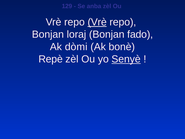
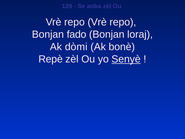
Vrè at (97, 22) underline: present -> none
loraj: loraj -> fado
fado: fado -> loraj
